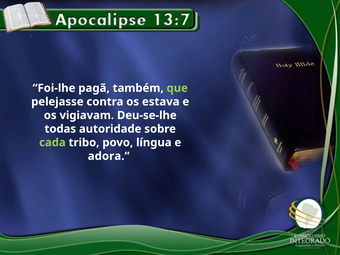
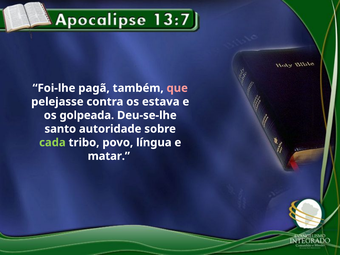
que colour: light green -> pink
vigiavam: vigiavam -> golpeada
todas: todas -> santo
adora: adora -> matar
